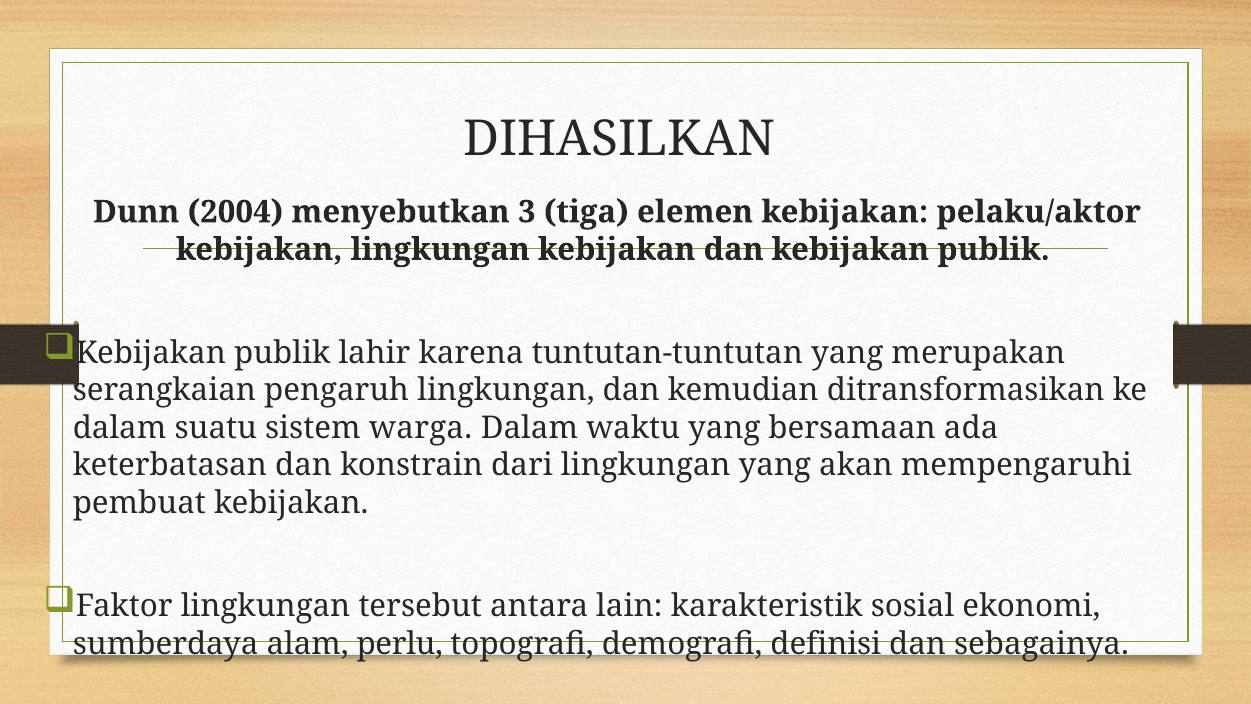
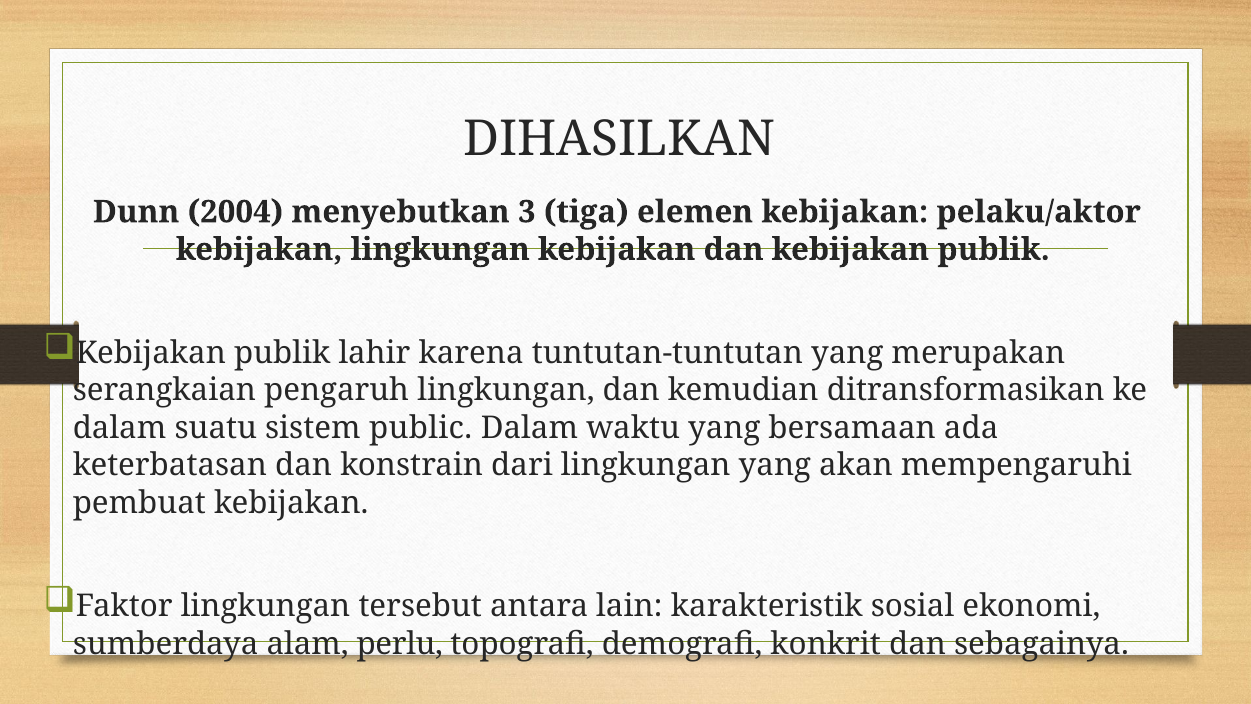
warga: warga -> public
definisi: definisi -> konkrit
